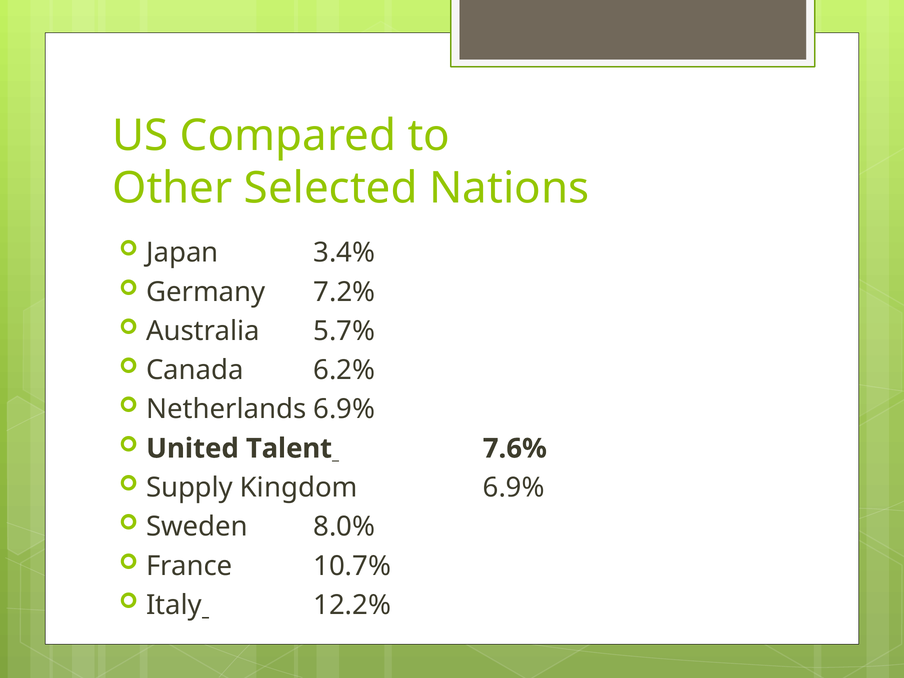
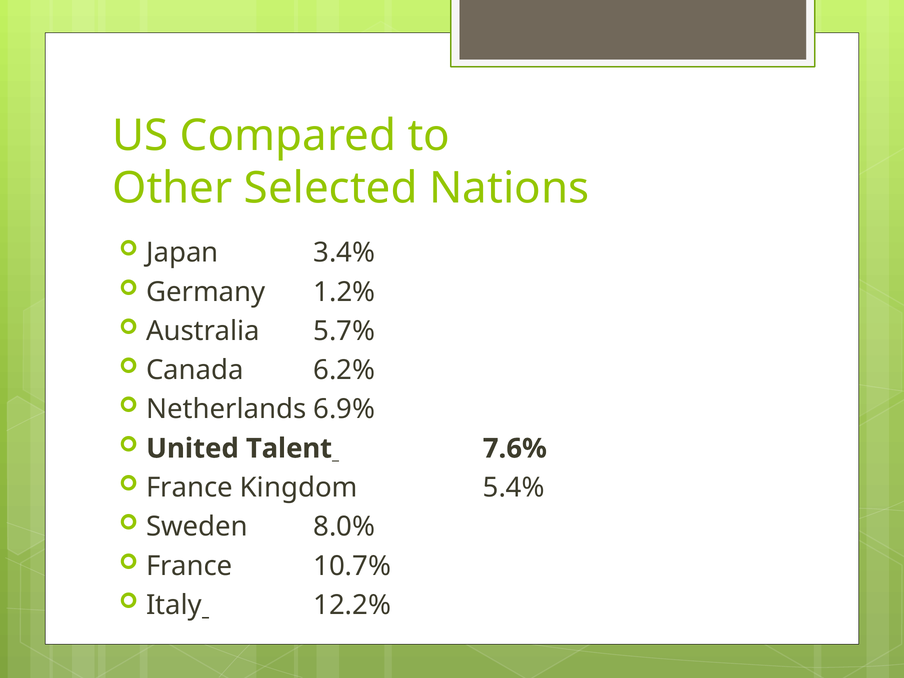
7.2%: 7.2% -> 1.2%
Supply at (190, 488): Supply -> France
Kingdom 6.9%: 6.9% -> 5.4%
